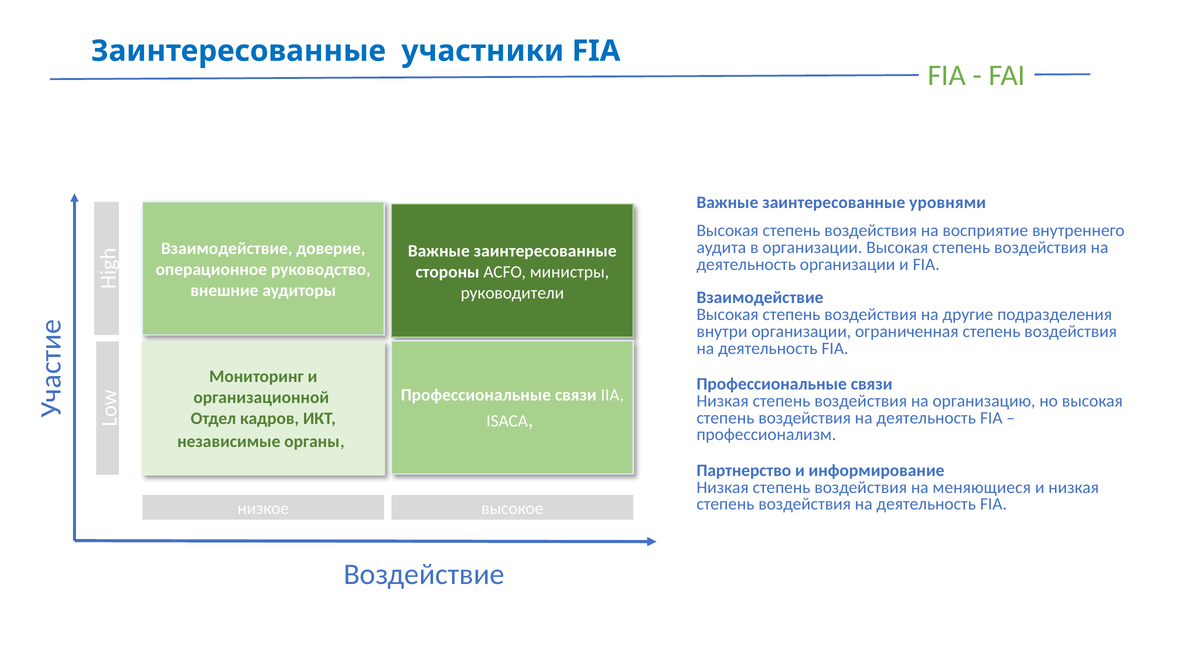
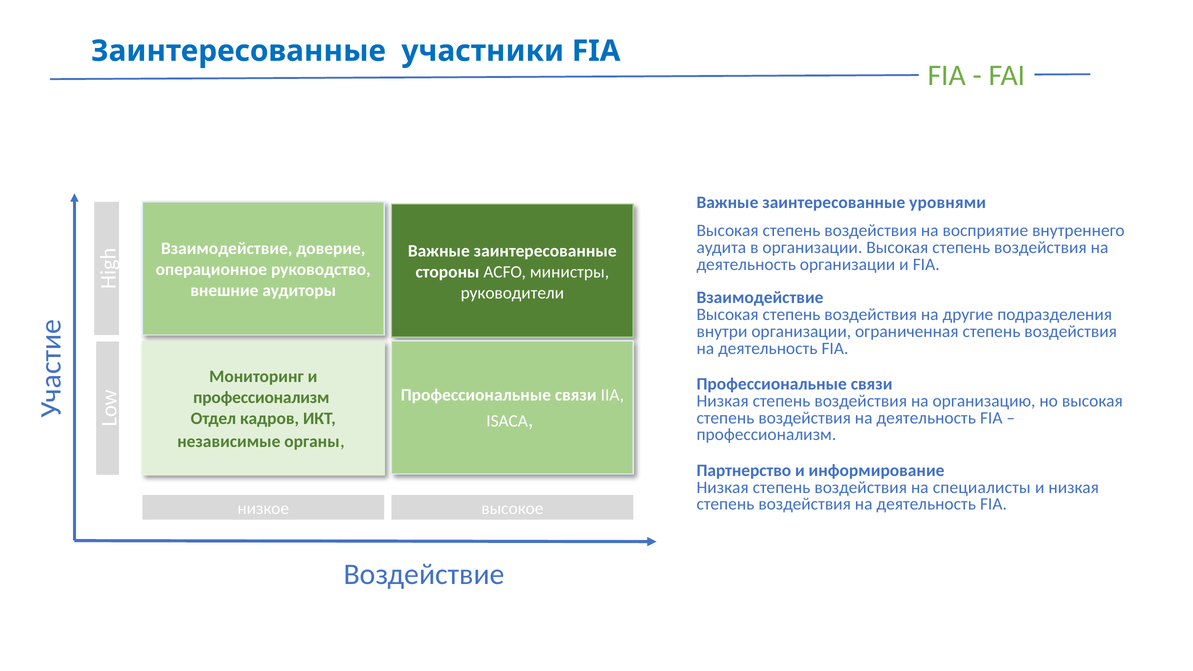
организационной at (261, 397): организационной -> профессионализм
меняющиеся: меняющиеся -> специалисты
